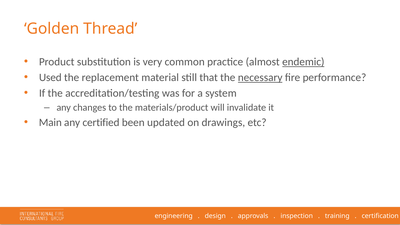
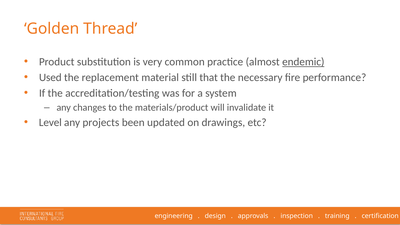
necessary underline: present -> none
Main: Main -> Level
certified: certified -> projects
